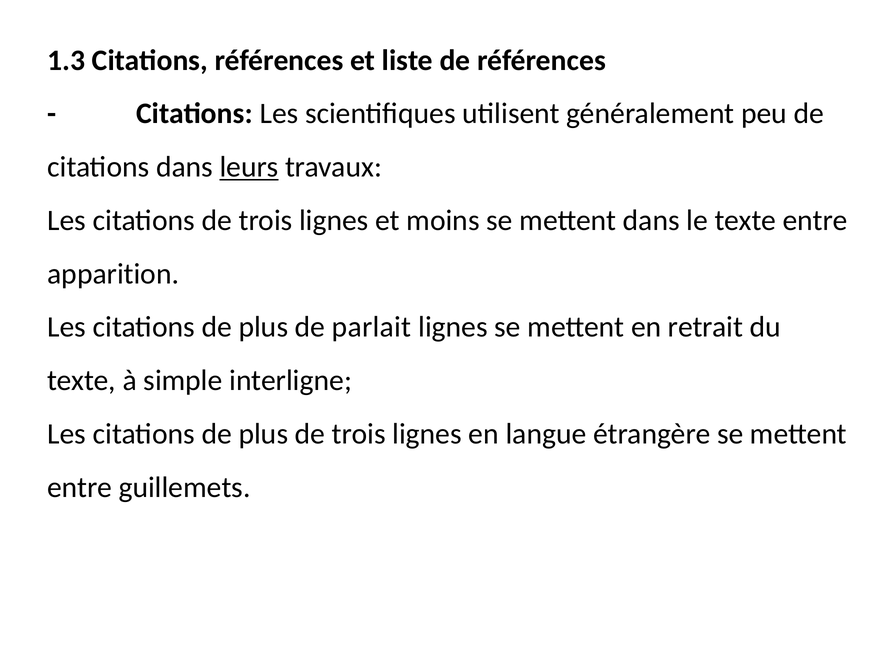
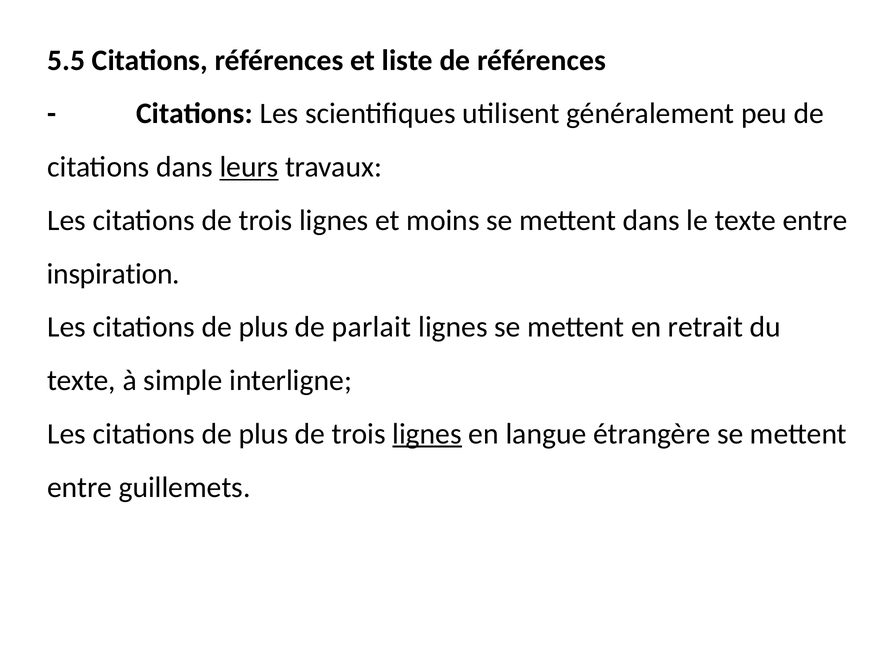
1.3: 1.3 -> 5.5
apparition: apparition -> inspiration
lignes at (427, 434) underline: none -> present
